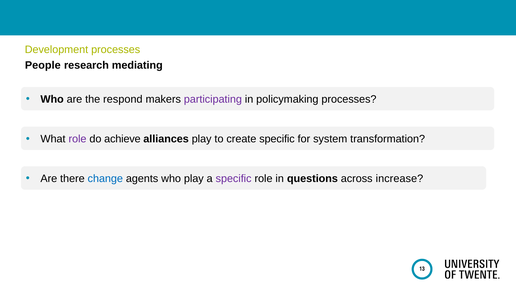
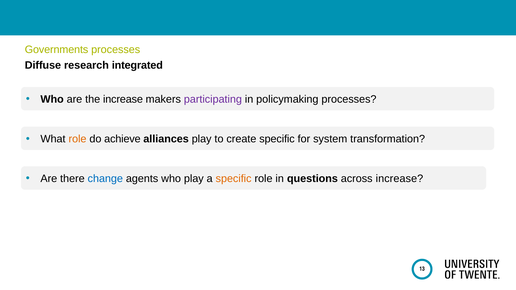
Development: Development -> Governments
People: People -> Diffuse
mediating: mediating -> integrated
the respond: respond -> increase
role at (78, 139) colour: purple -> orange
specific at (234, 179) colour: purple -> orange
